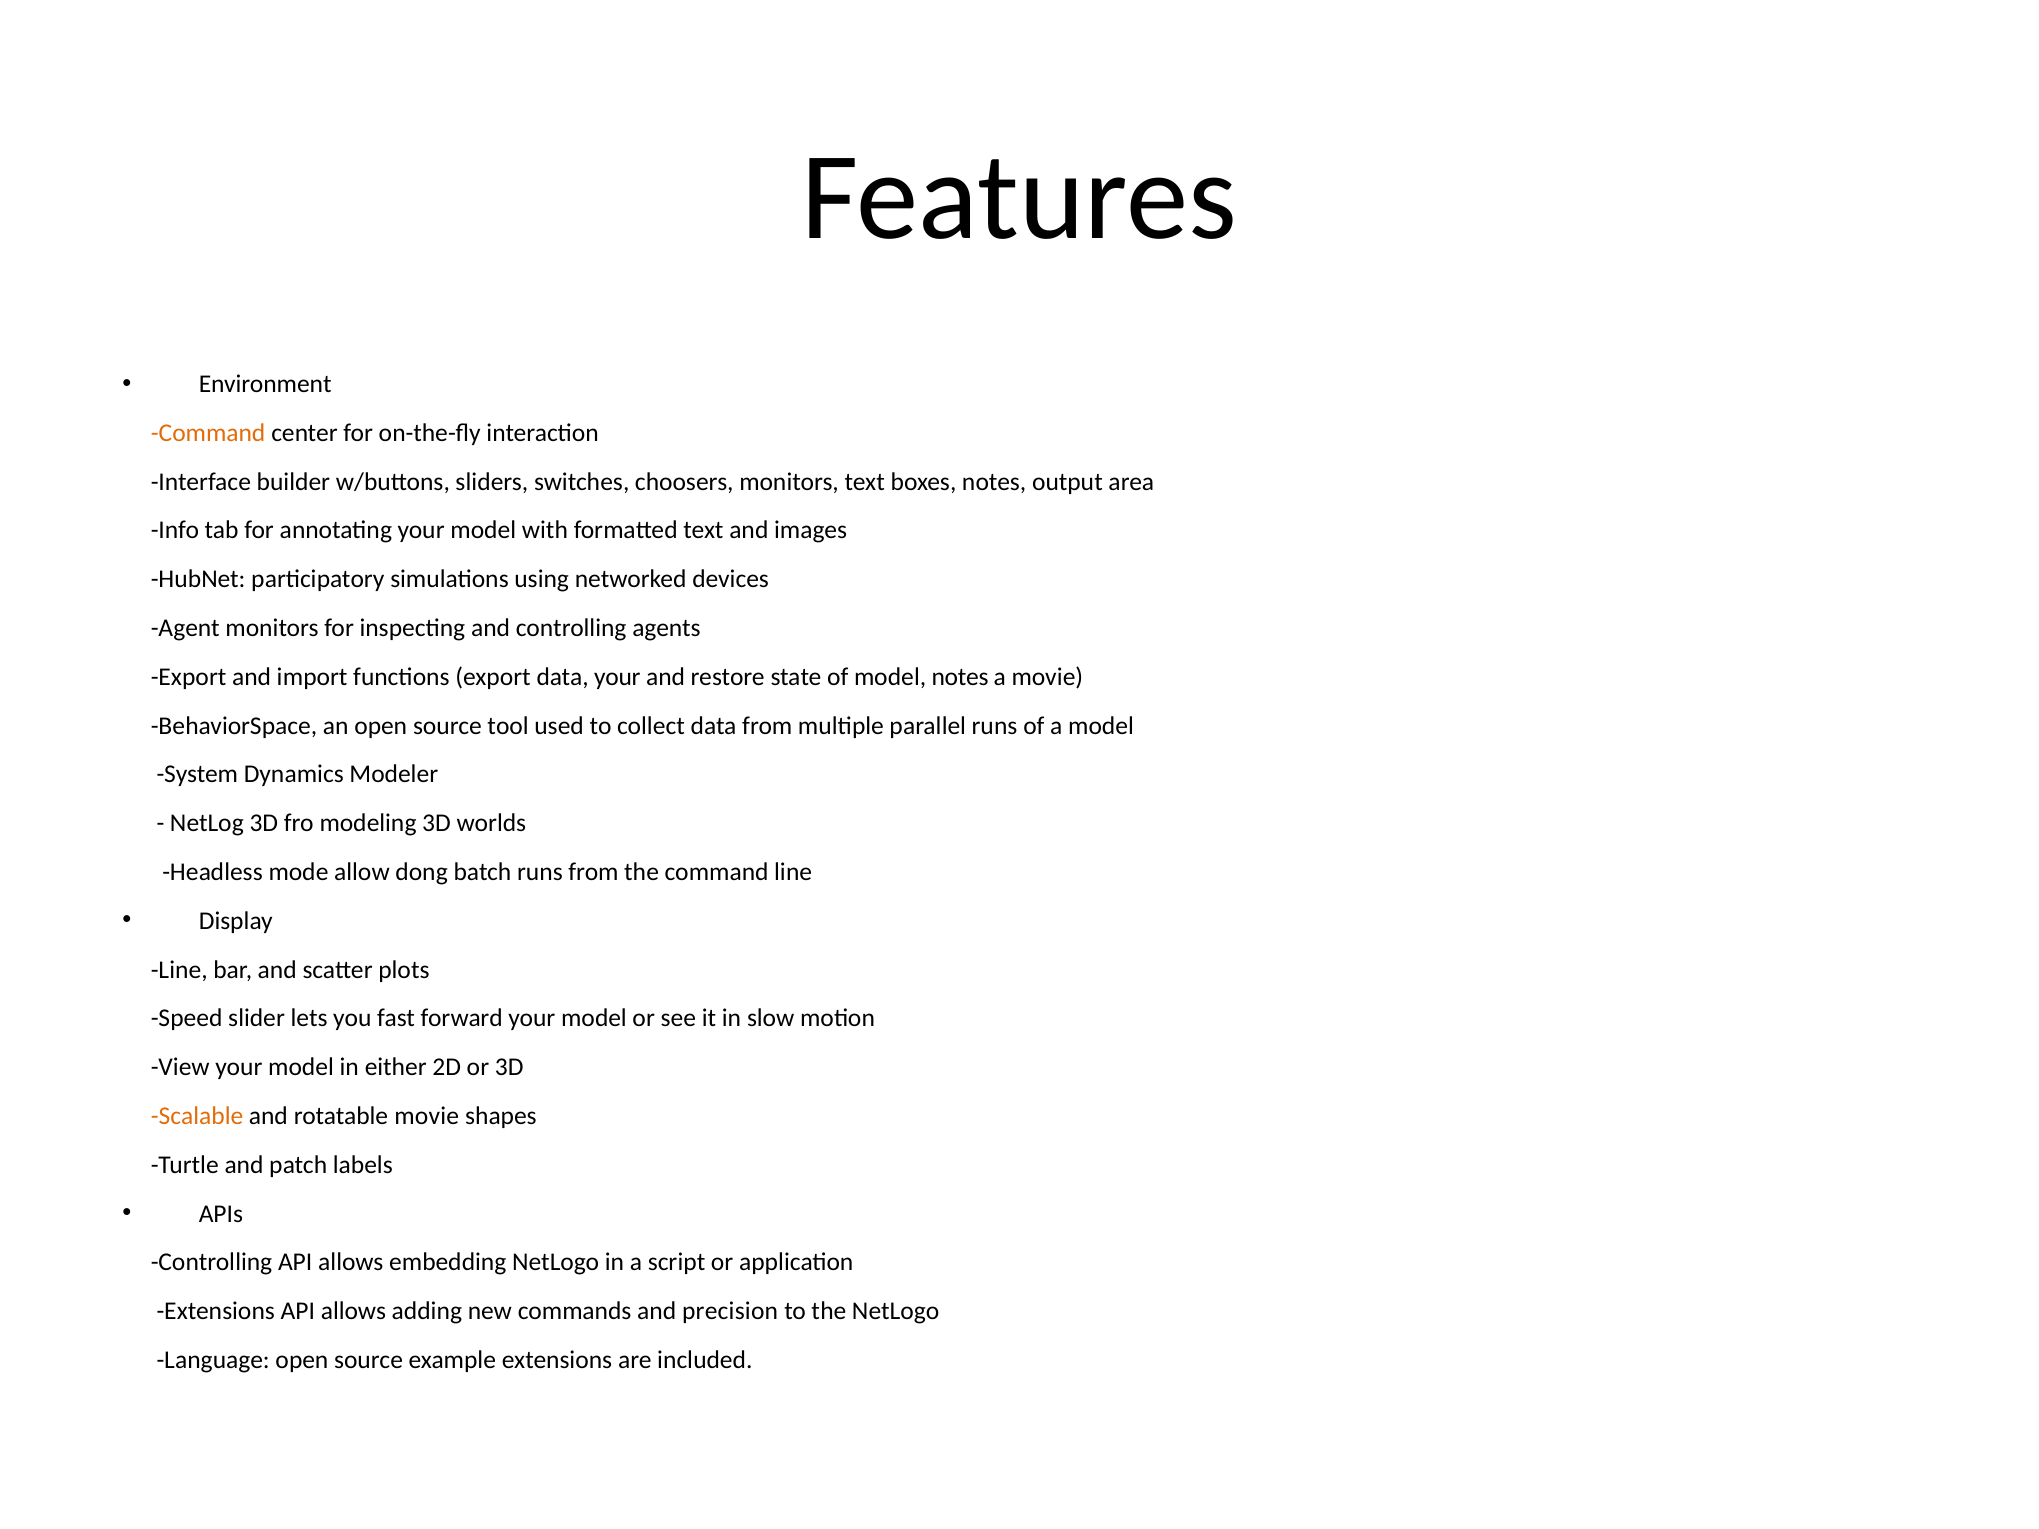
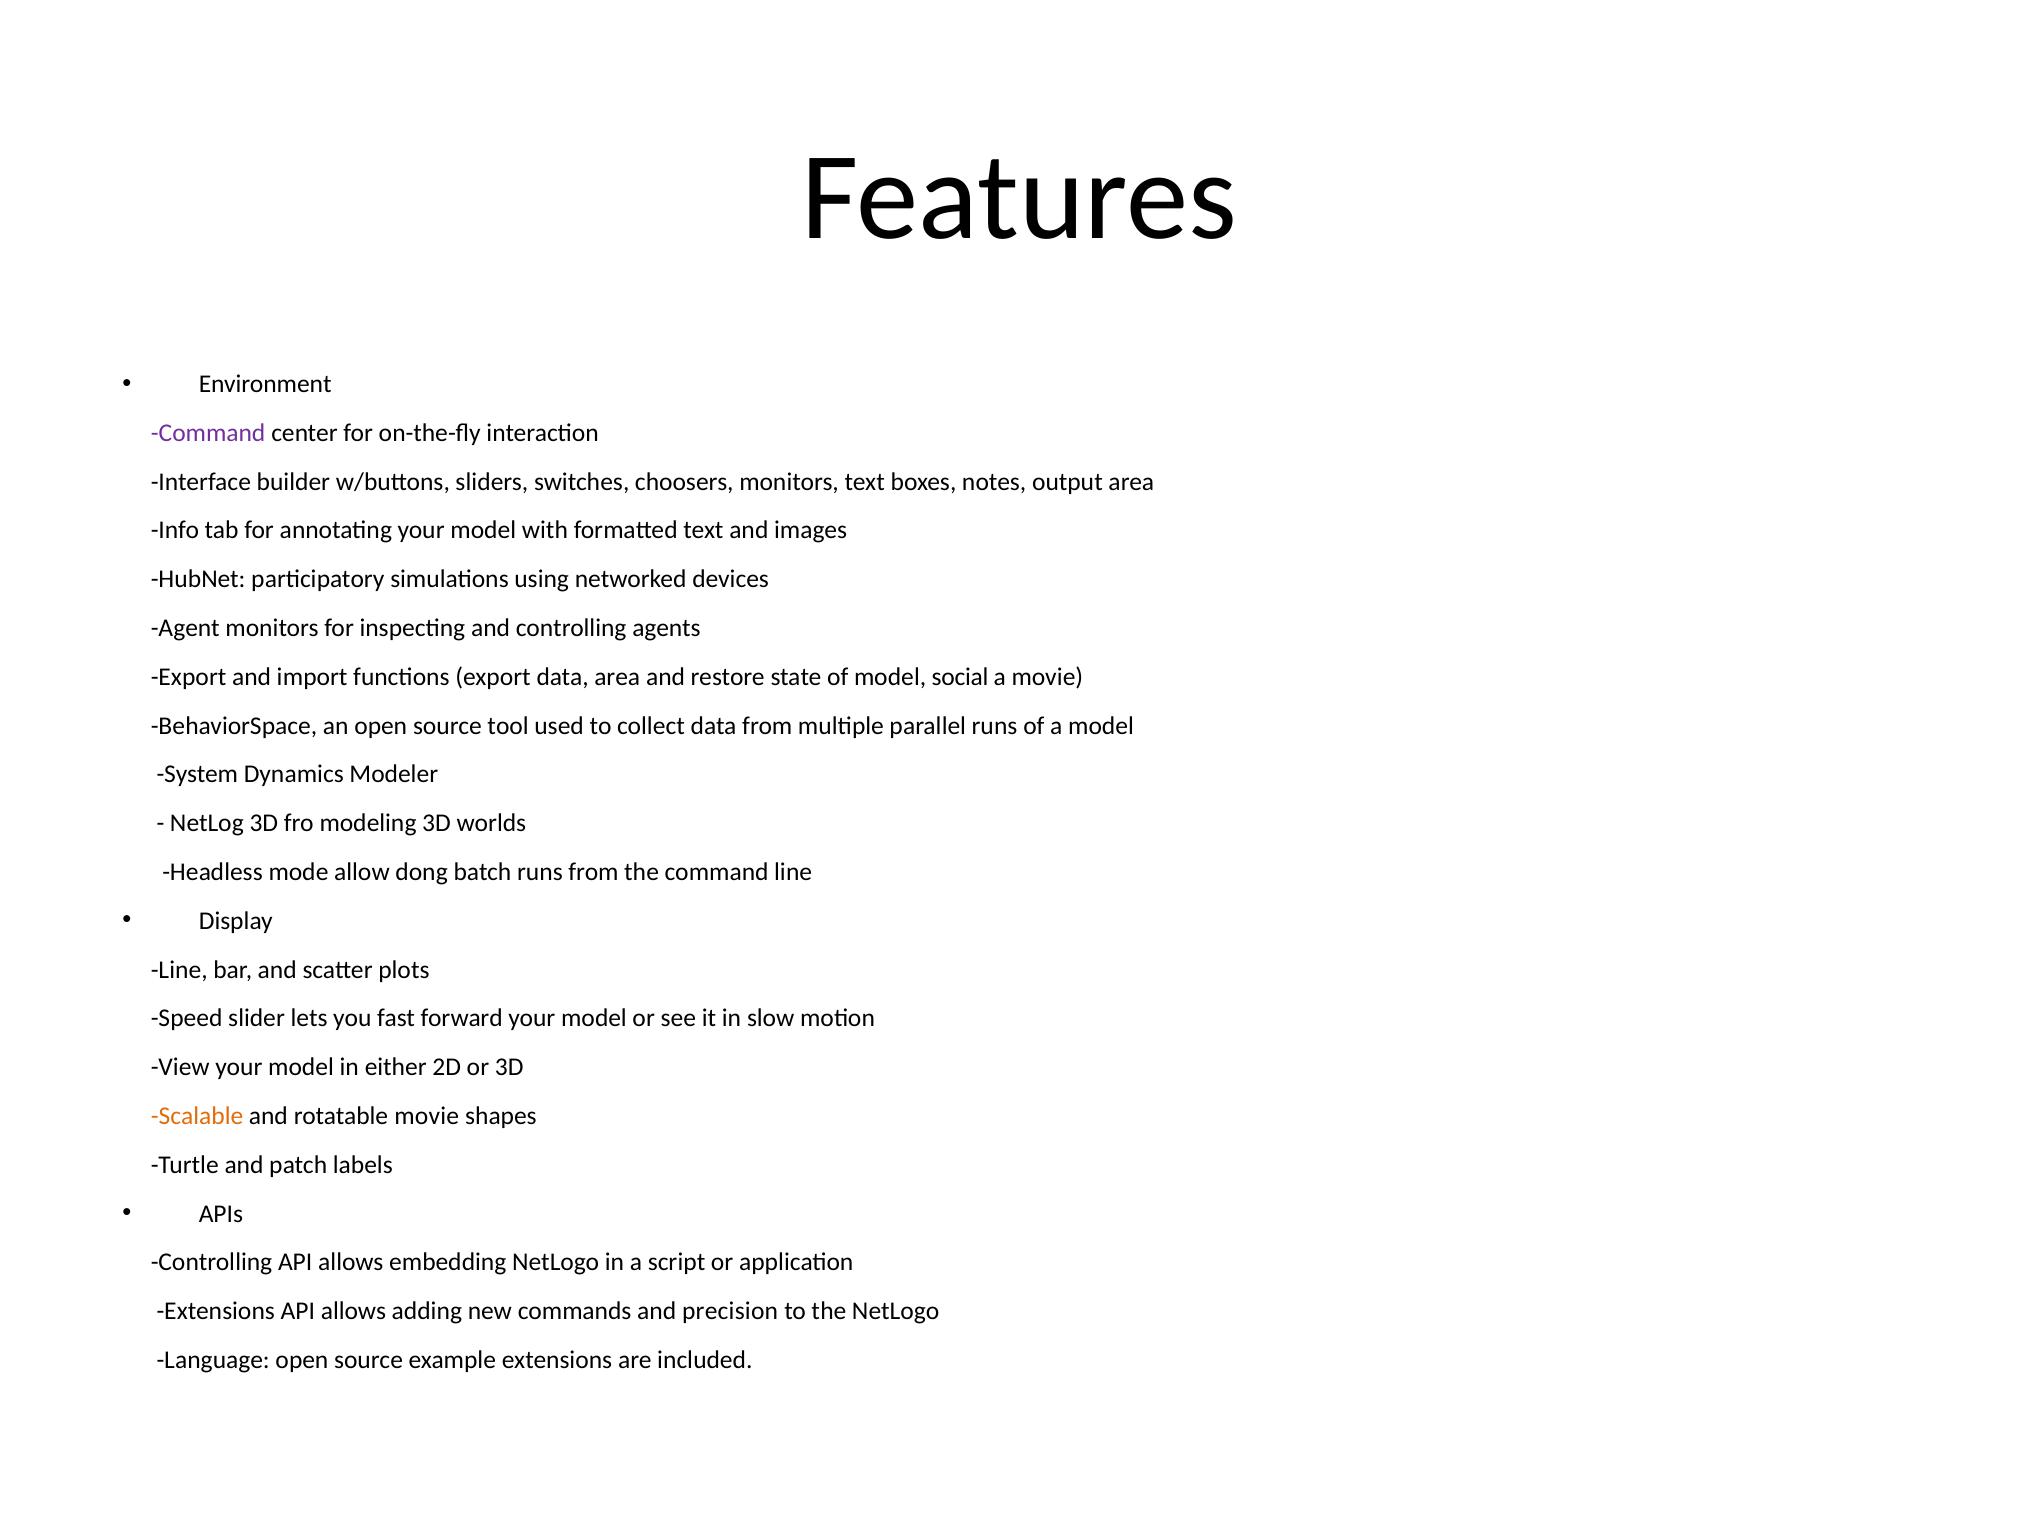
Command at (208, 433) colour: orange -> purple
data your: your -> area
model notes: notes -> social
